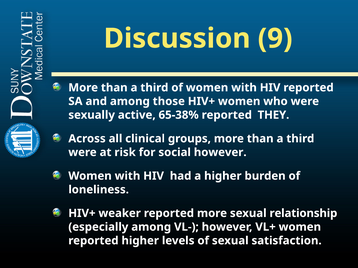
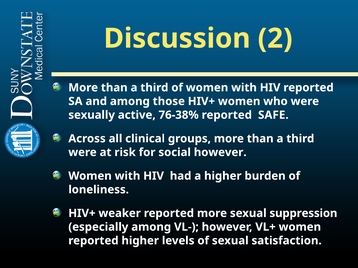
9: 9 -> 2
65-38%: 65-38% -> 76-38%
THEY: THEY -> SAFE
relationship: relationship -> suppression
